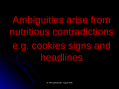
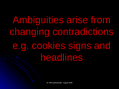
nutritious: nutritious -> changing
